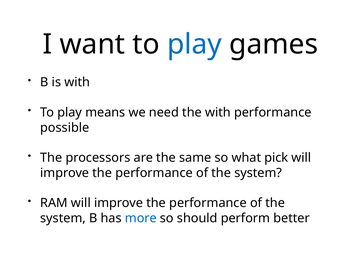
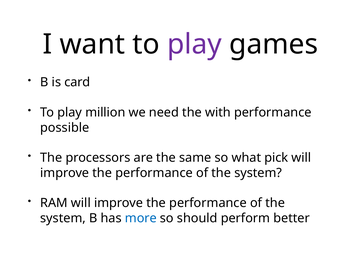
play at (194, 44) colour: blue -> purple
is with: with -> card
means: means -> million
